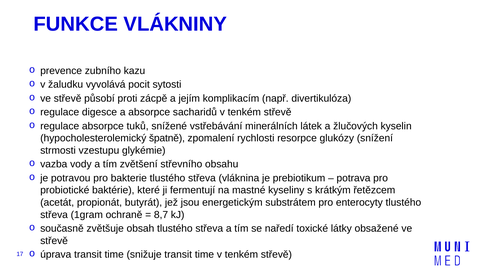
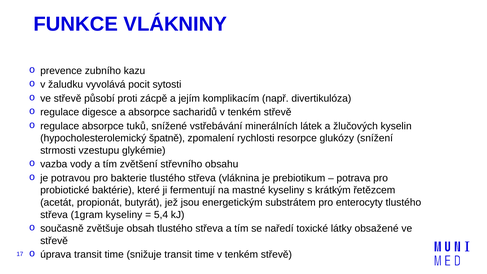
1gram ochraně: ochraně -> kyseliny
8,7: 8,7 -> 5,4
